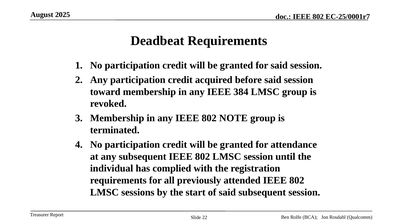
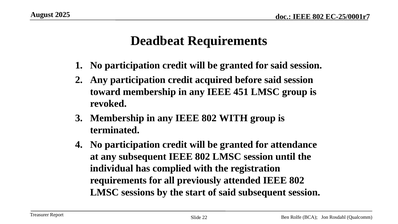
384: 384 -> 451
802 NOTE: NOTE -> WITH
